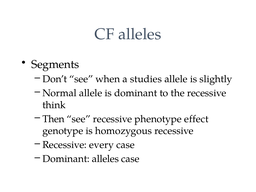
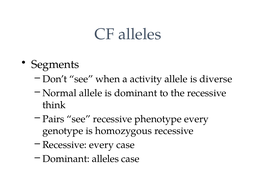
studies: studies -> activity
slightly: slightly -> diverse
Then: Then -> Pairs
phenotype effect: effect -> every
